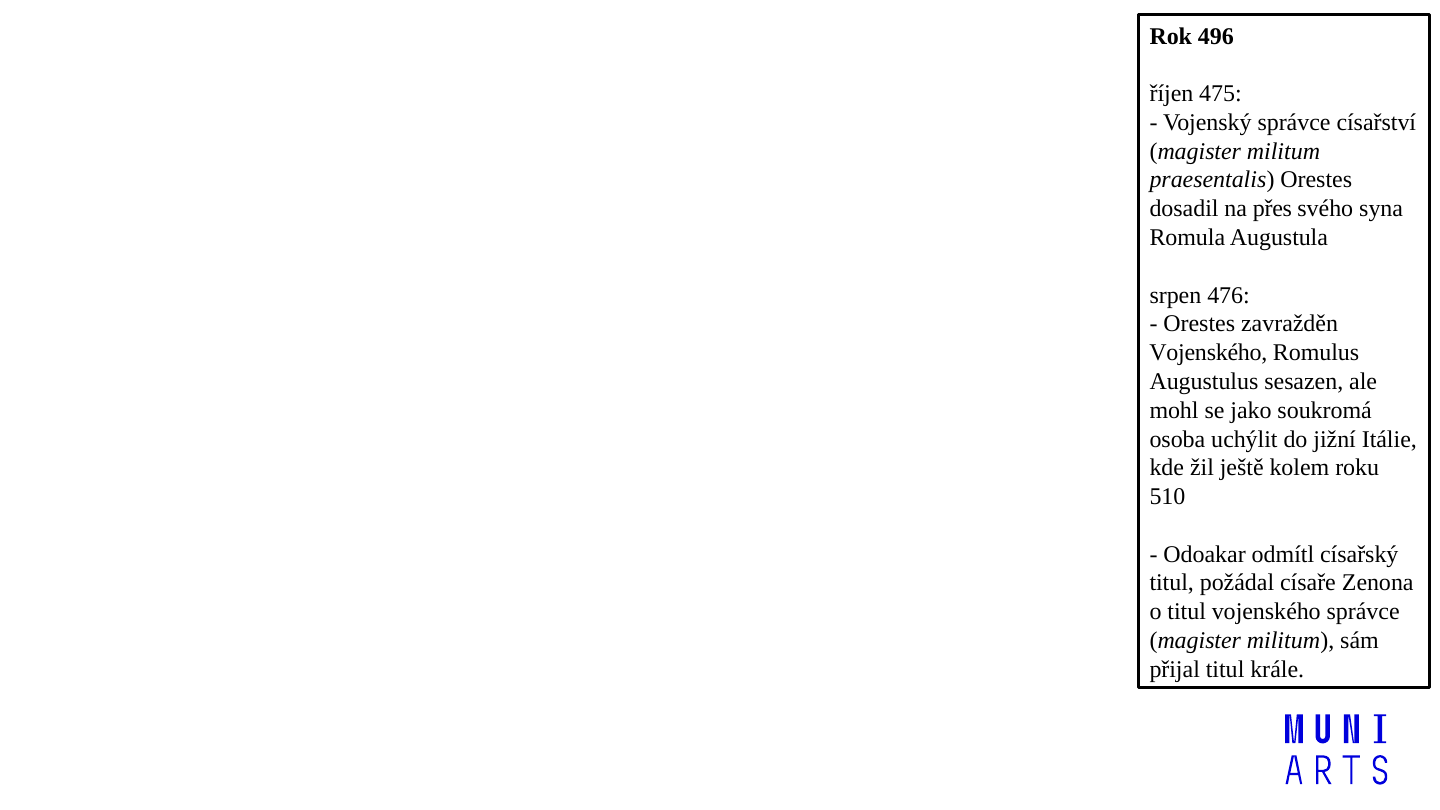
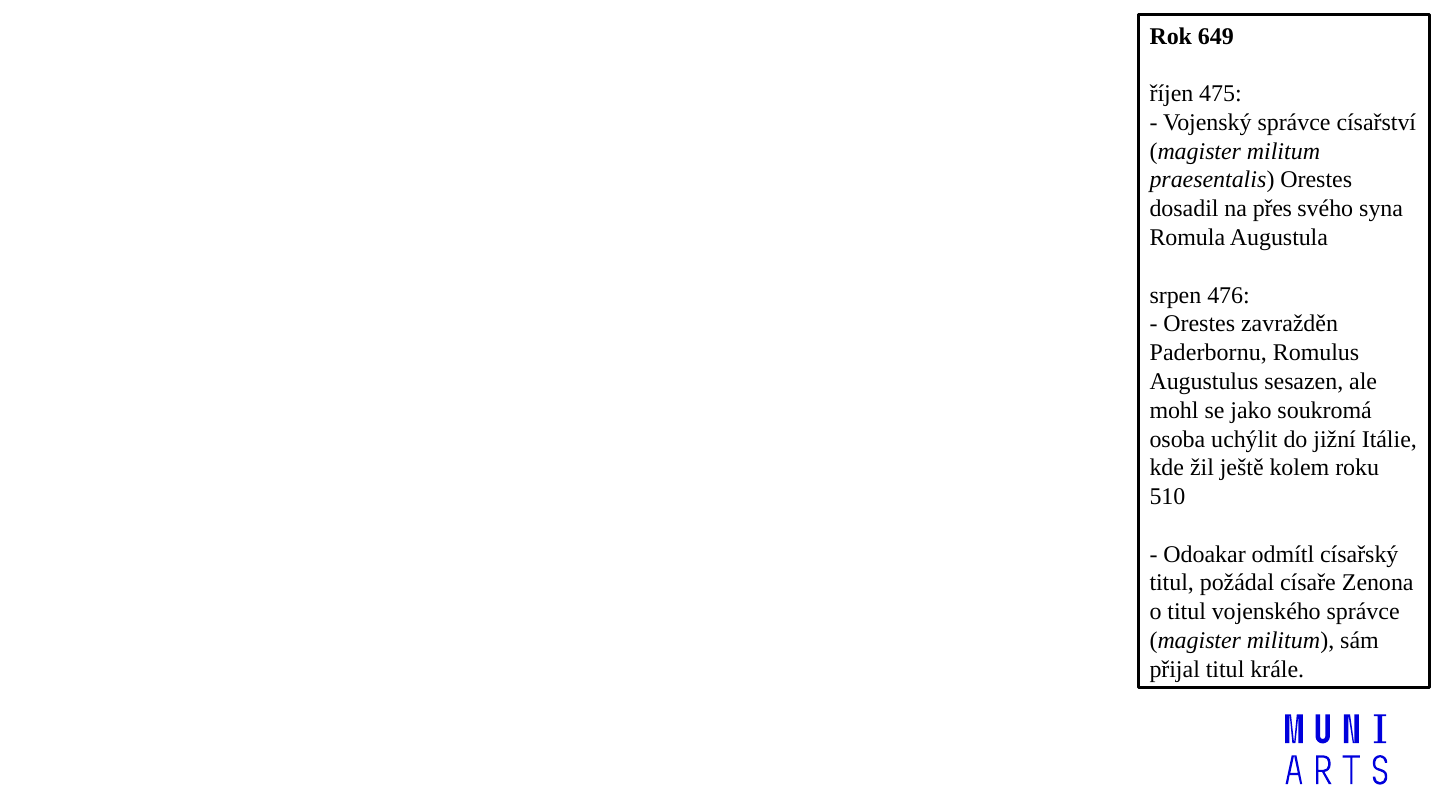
496: 496 -> 649
Vojenského at (1208, 353): Vojenského -> Paderbornu
